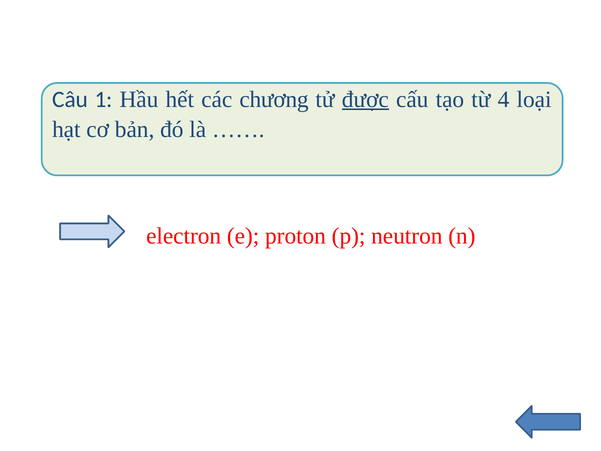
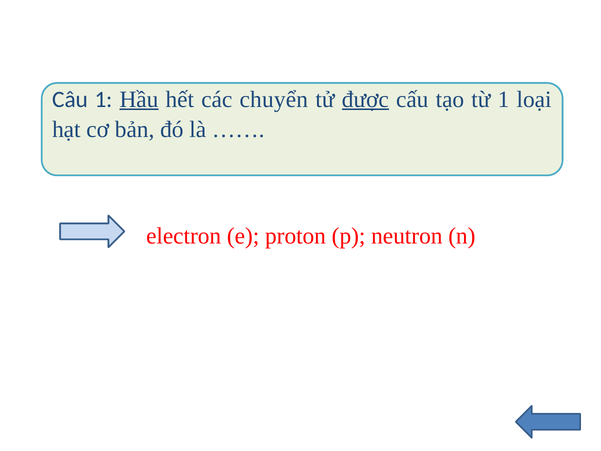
Hầu underline: none -> present
chương: chương -> chuyển
từ 4: 4 -> 1
